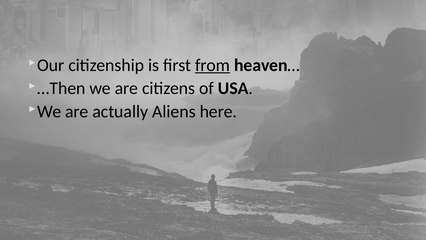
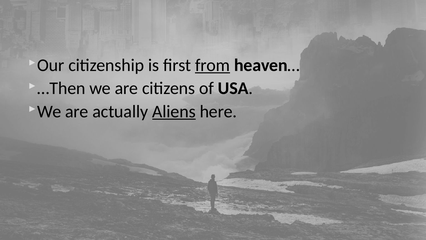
Aliens underline: none -> present
